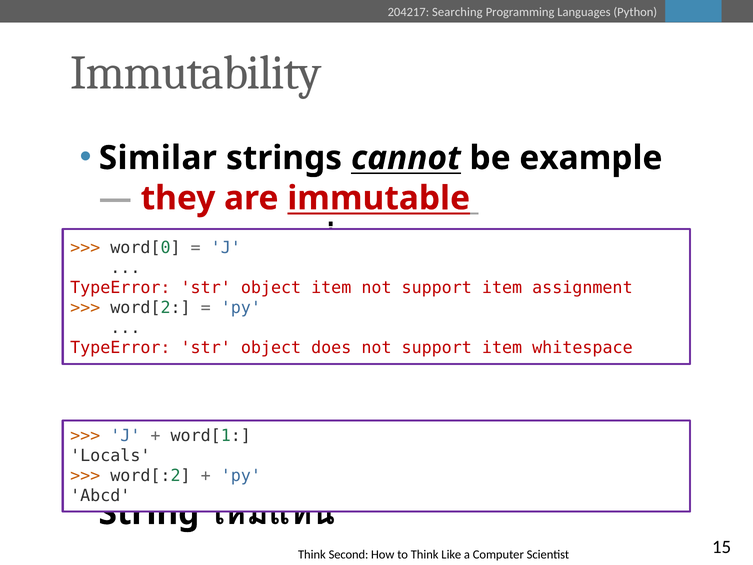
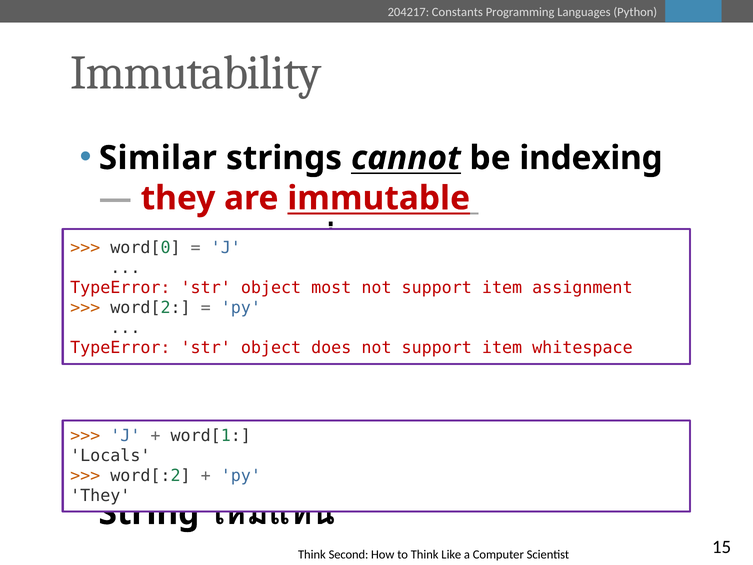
Searching: Searching -> Constants
example: example -> indexing
item at (331, 288): item -> most
Abcd at (100, 496): Abcd -> They
